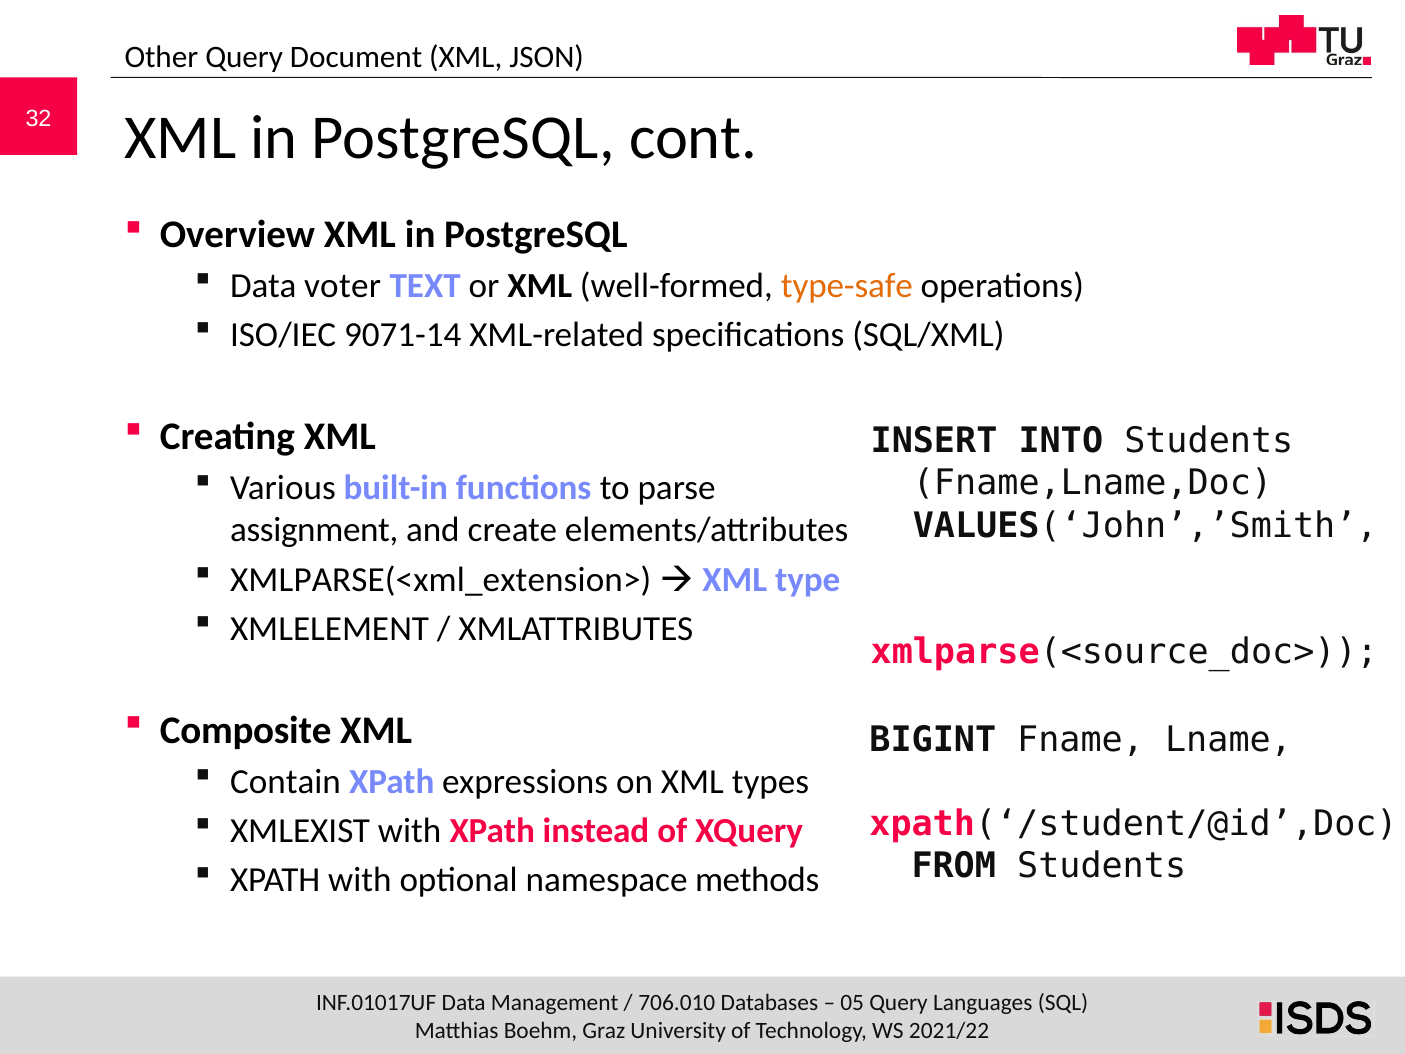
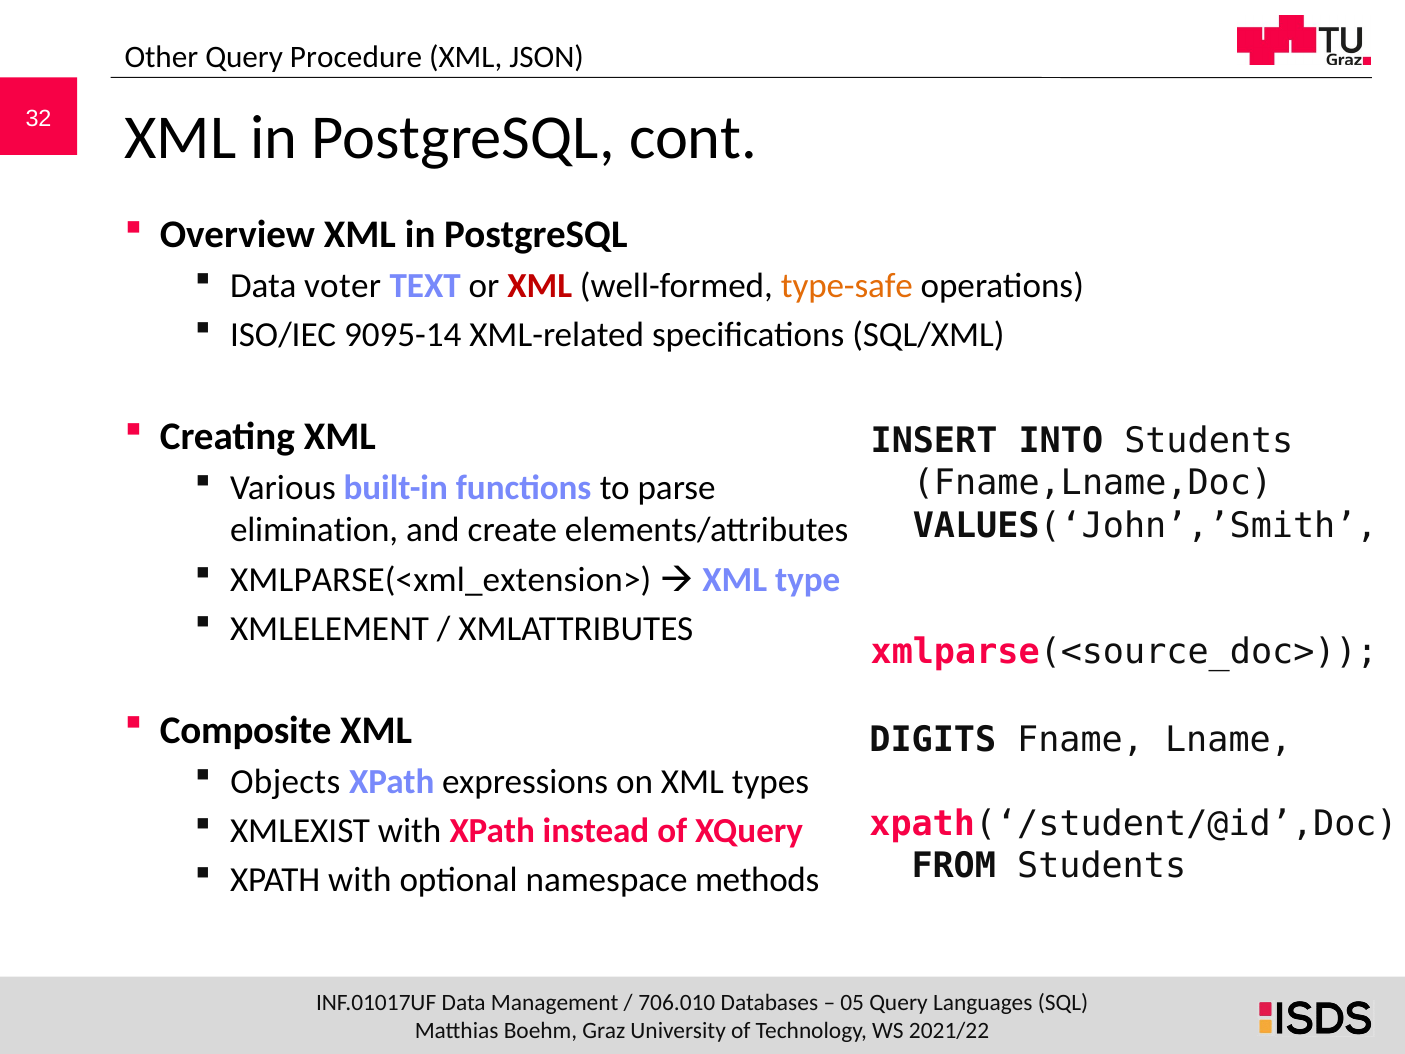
Document: Document -> Procedure
XML at (540, 286) colour: black -> red
9071-14: 9071-14 -> 9095-14
assignment: assignment -> elimination
BIGINT: BIGINT -> DIGITS
Contain: Contain -> Objects
